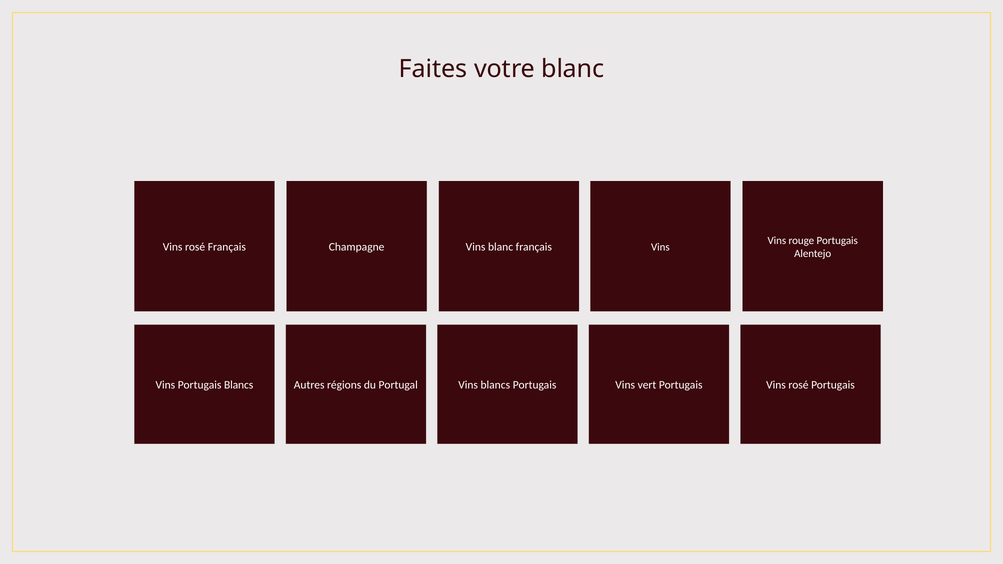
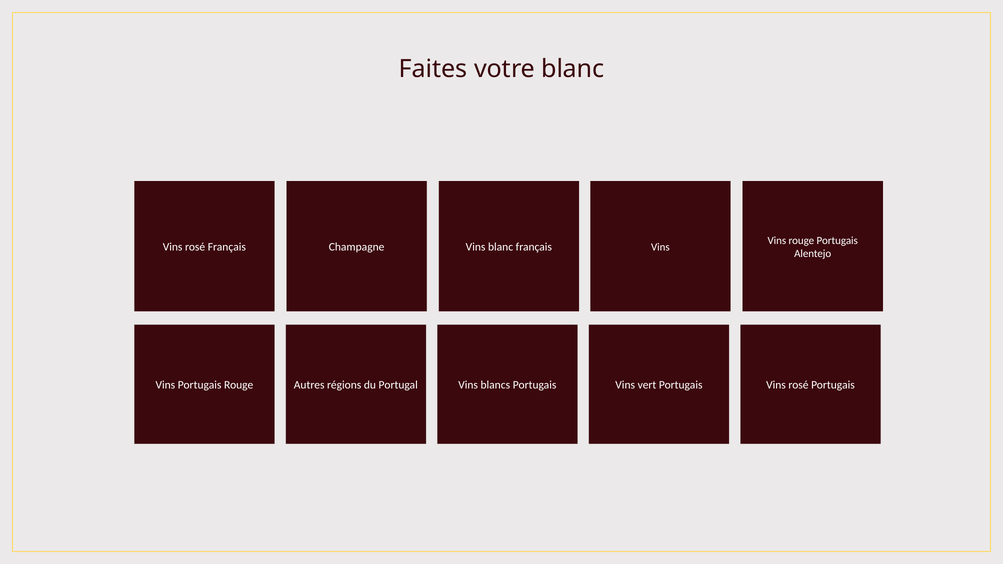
Portugais Blancs: Blancs -> Rouge
